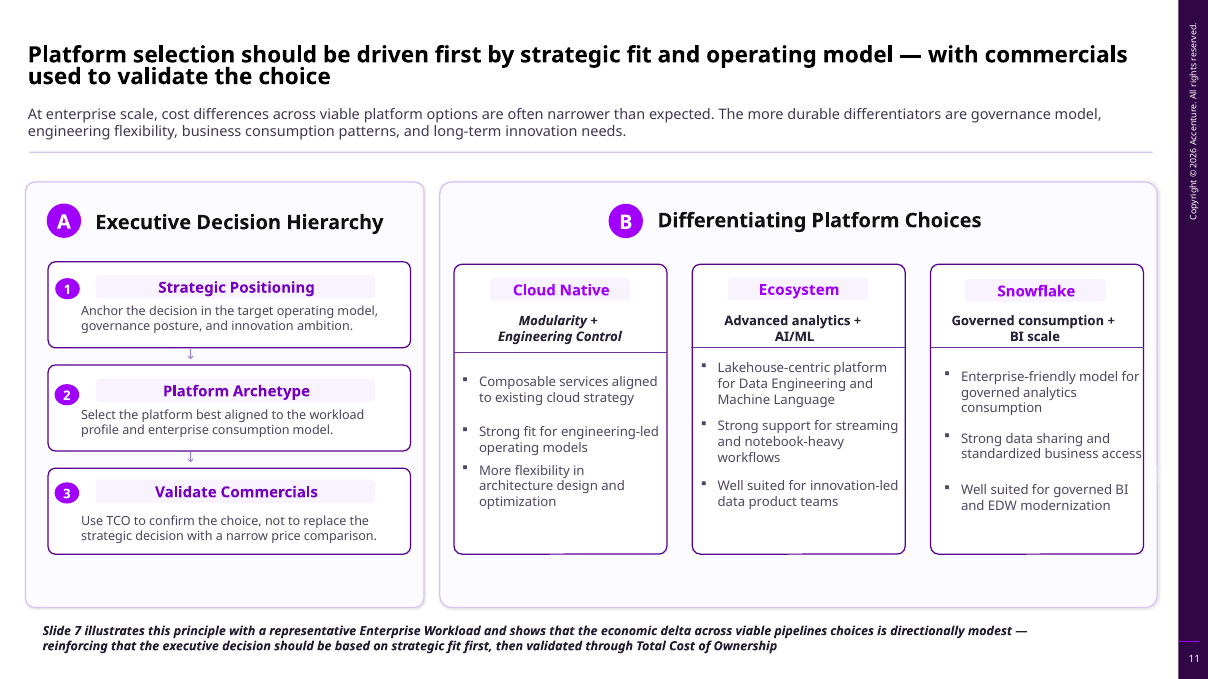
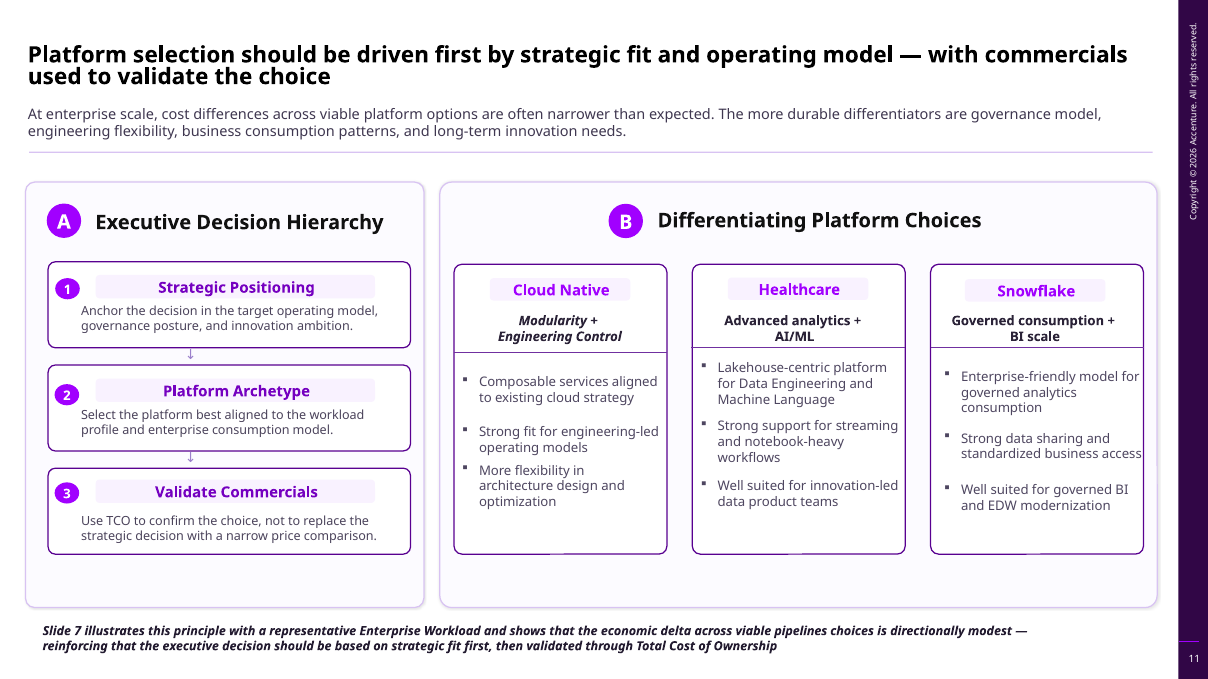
Ecosystem: Ecosystem -> Healthcare
